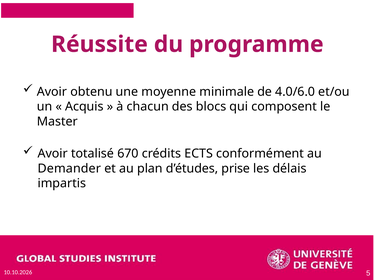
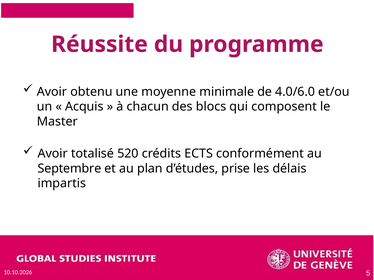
670: 670 -> 520
Demander: Demander -> Septembre
